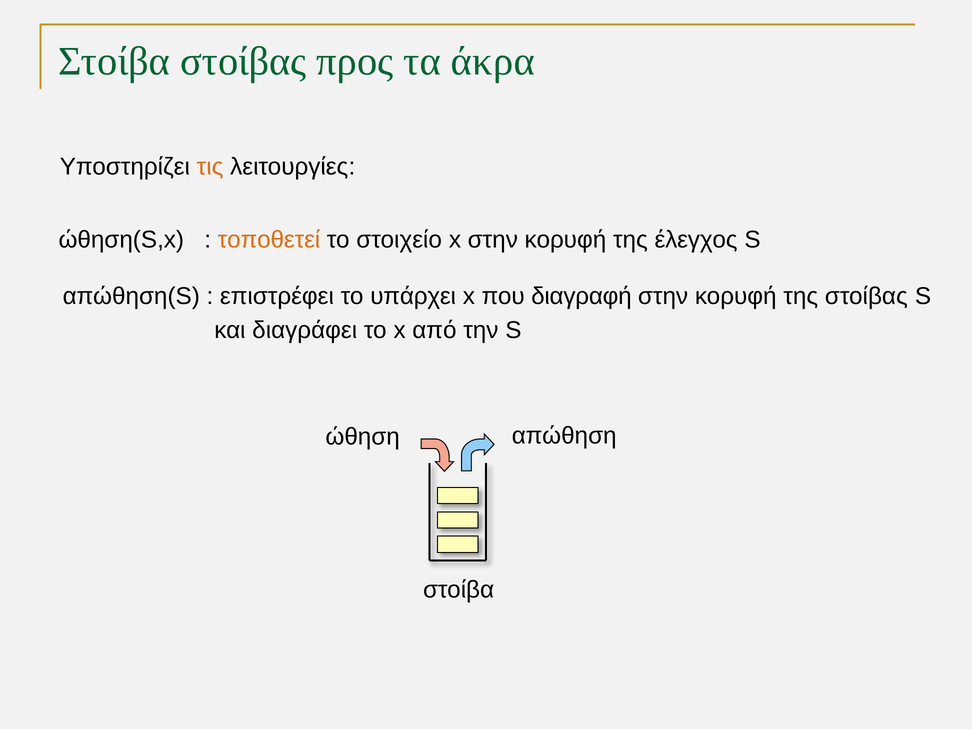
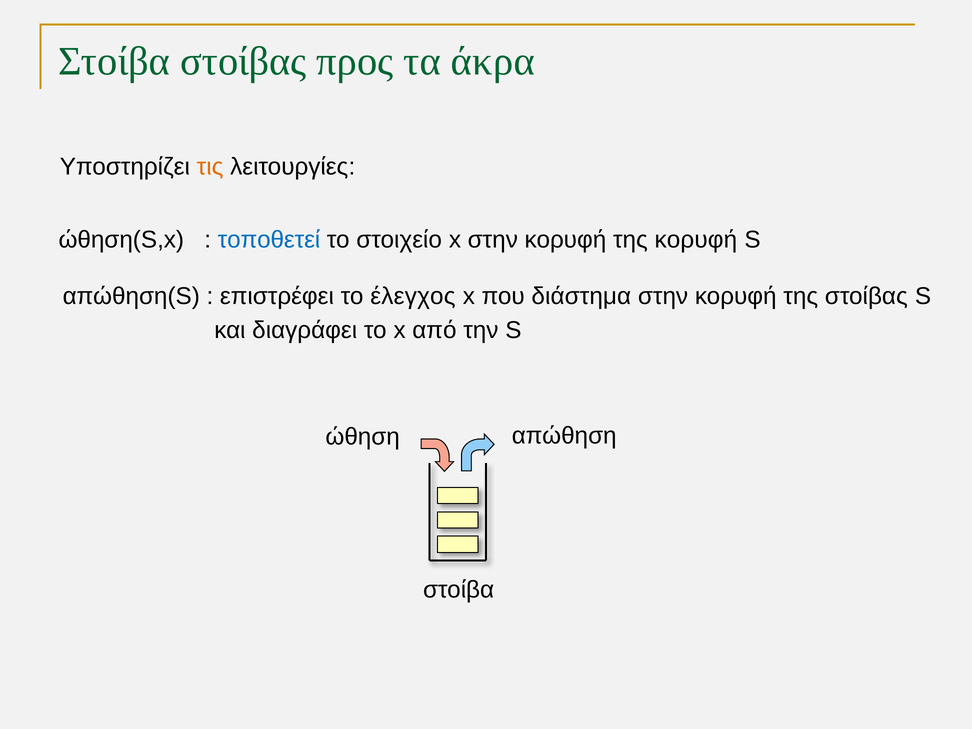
τοποθετεί colour: orange -> blue
της έλεγχος: έλεγχος -> κορυφή
υπάρχει: υπάρχει -> έλεγχος
διαγραφή: διαγραφή -> διάστημα
